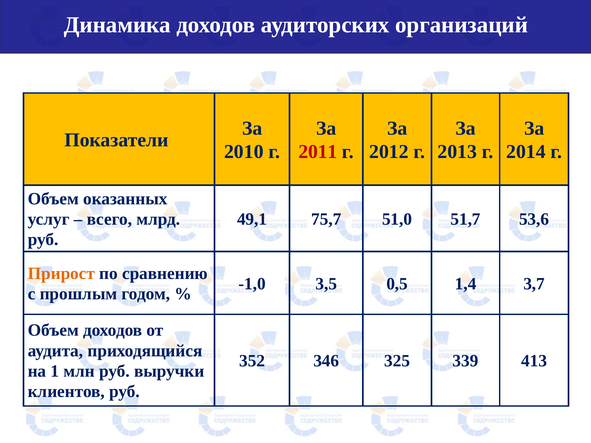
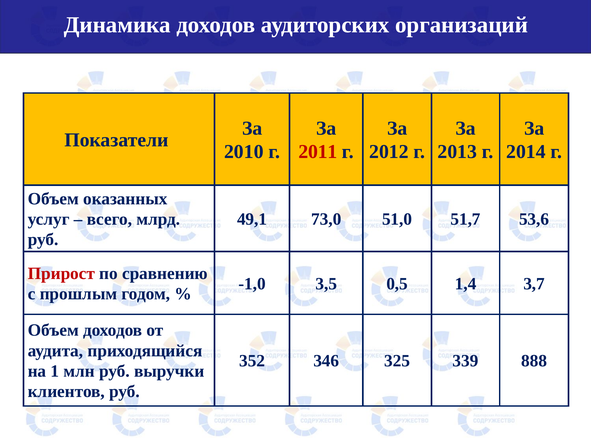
75,7: 75,7 -> 73,0
Прирост colour: orange -> red
413: 413 -> 888
